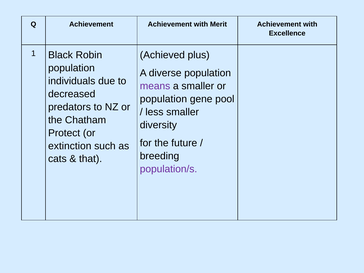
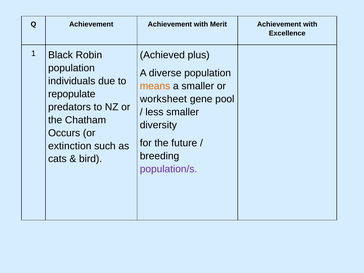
means colour: purple -> orange
decreased: decreased -> repopulate
population at (163, 99): population -> worksheet
Protect: Protect -> Occurs
that: that -> bird
